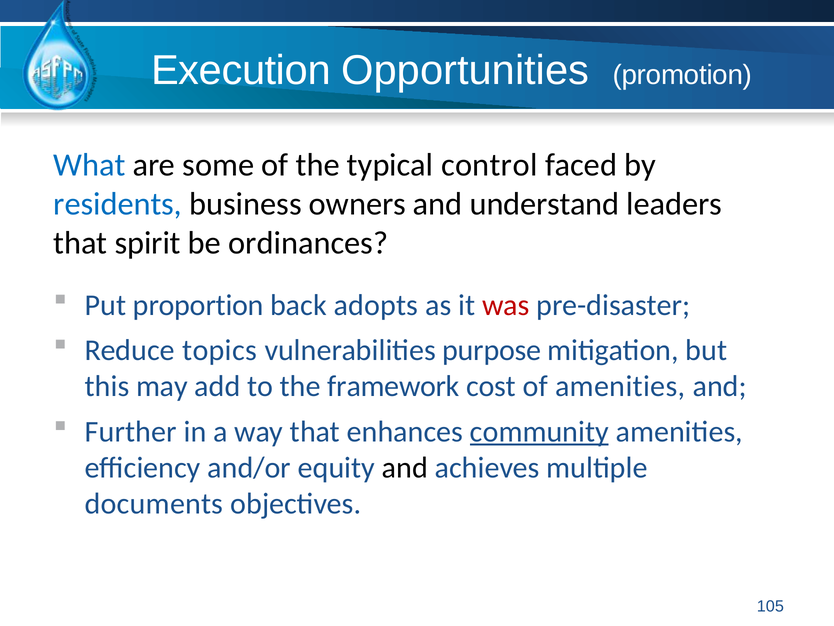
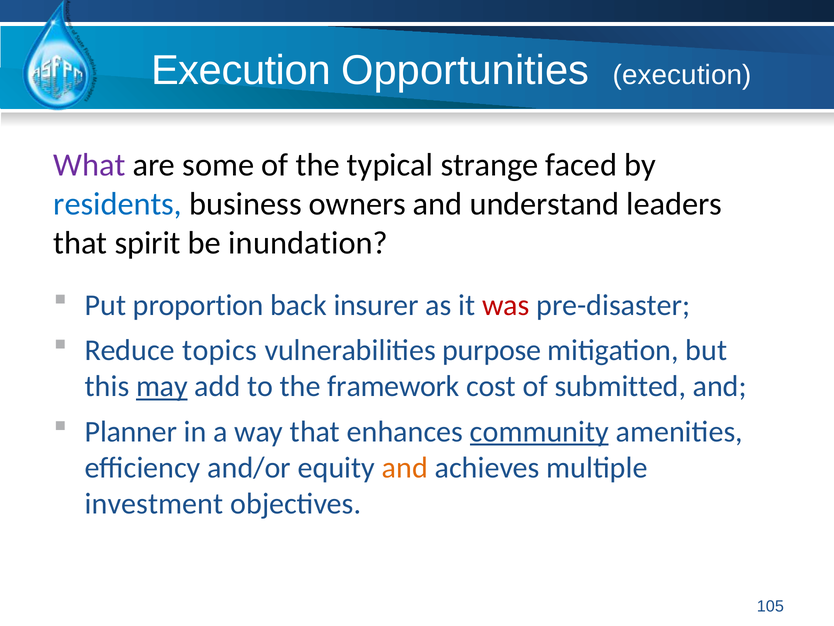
Opportunities promotion: promotion -> execution
What colour: blue -> purple
control: control -> strange
ordinances: ordinances -> inundation
adopts: adopts -> insurer
may underline: none -> present
of amenities: amenities -> submitted
Further: Further -> Planner
and at (405, 467) colour: black -> orange
documents: documents -> investment
